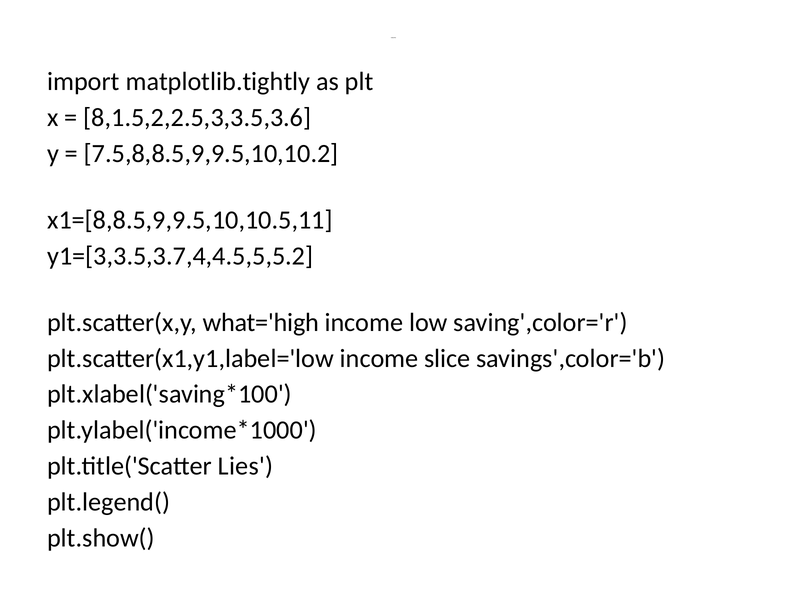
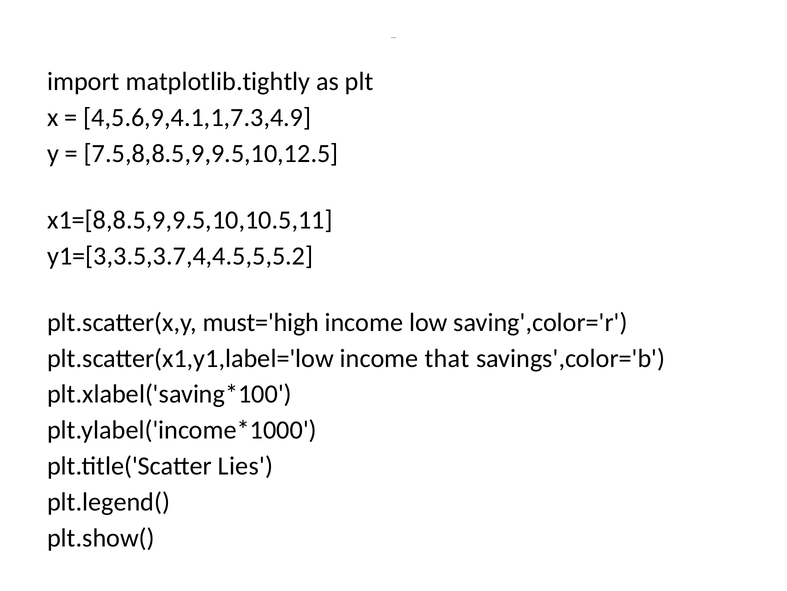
8,1.5,2,2.5,3,3.5,3.6: 8,1.5,2,2.5,3,3.5,3.6 -> 4,5.6,9,4.1,1,7.3,4.9
7.5,8,8.5,9,9.5,10,10.2: 7.5,8,8.5,9,9.5,10,10.2 -> 7.5,8,8.5,9,9.5,10,12.5
what='high: what='high -> must='high
slice: slice -> that
